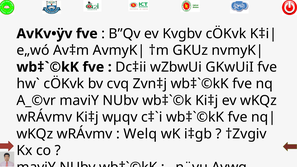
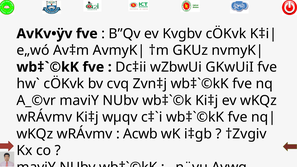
Welq: Welq -> Acwb
